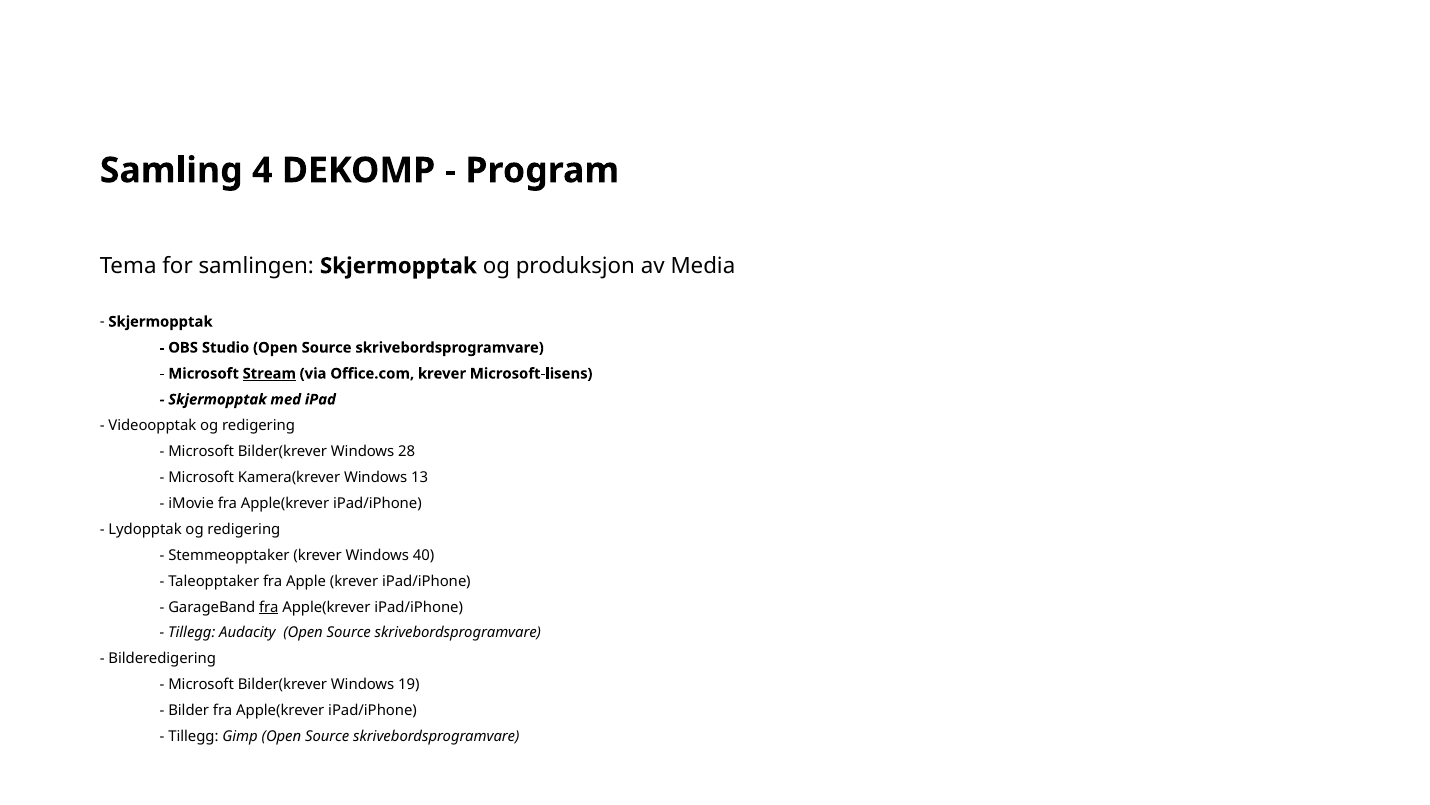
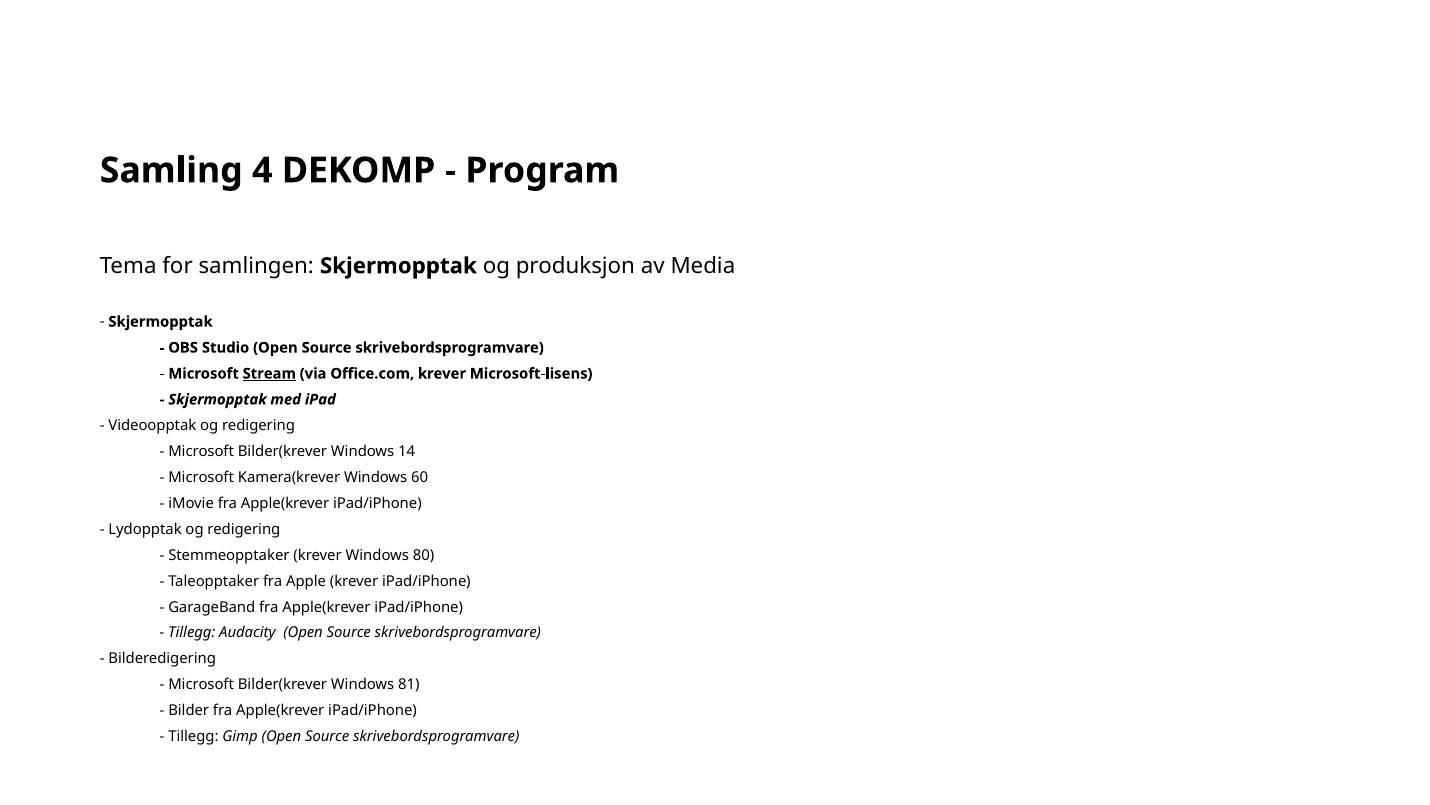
28: 28 -> 14
13: 13 -> 60
40: 40 -> 80
fra at (269, 607) underline: present -> none
19: 19 -> 81
